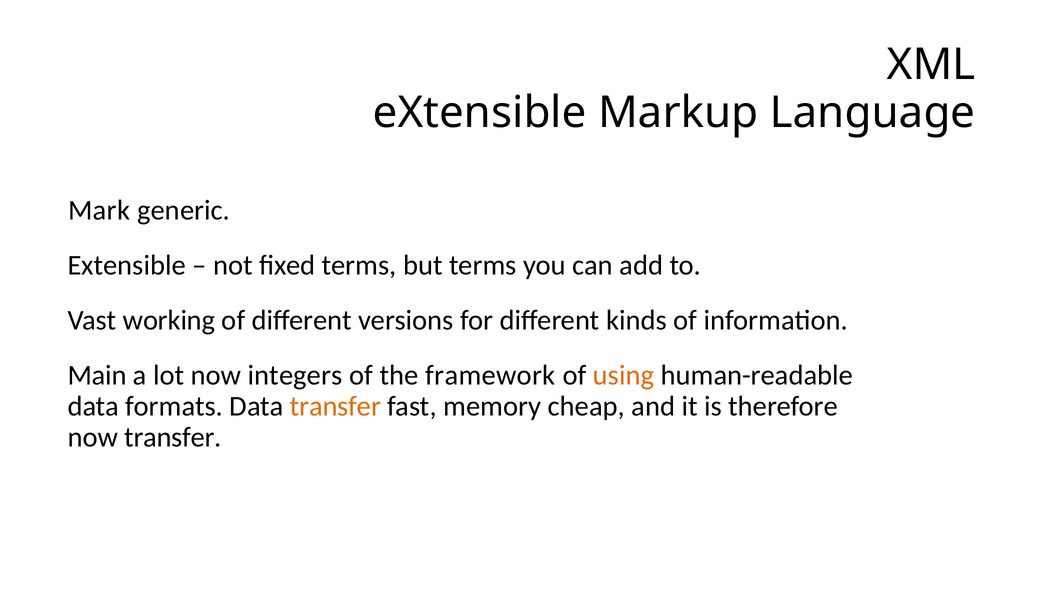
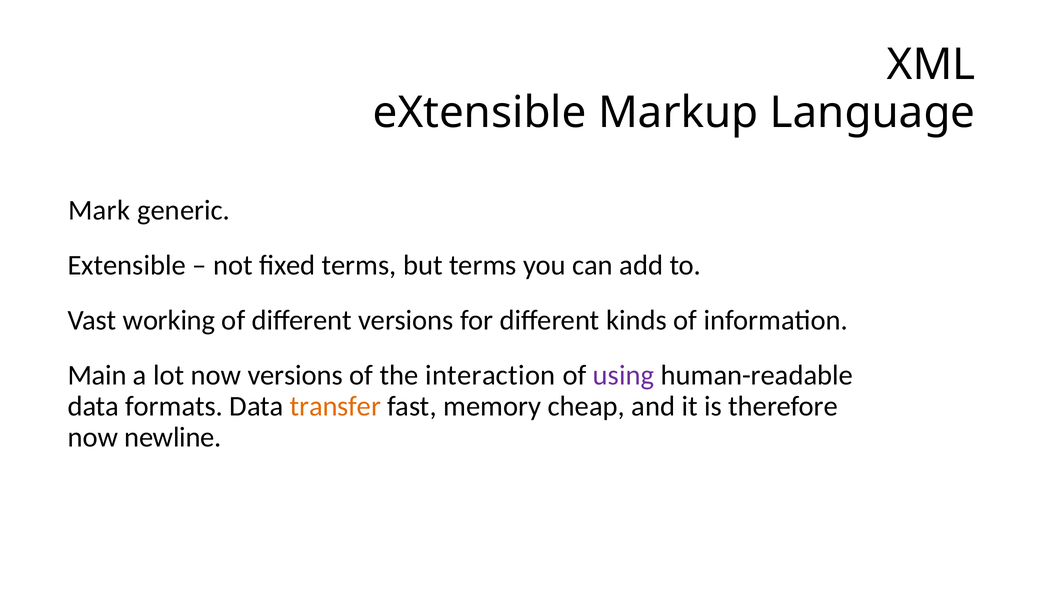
now integers: integers -> versions
framework: framework -> interaction
using colour: orange -> purple
now transfer: transfer -> newline
